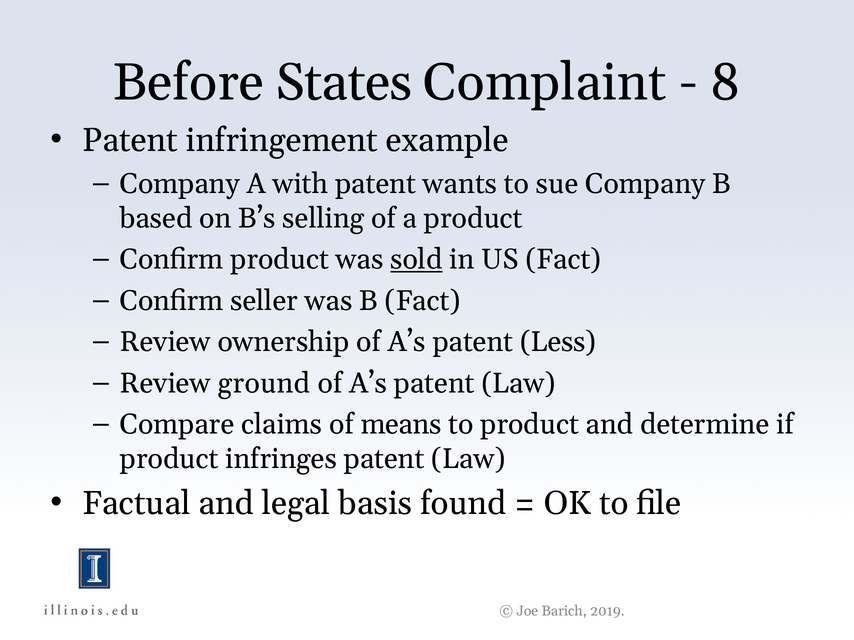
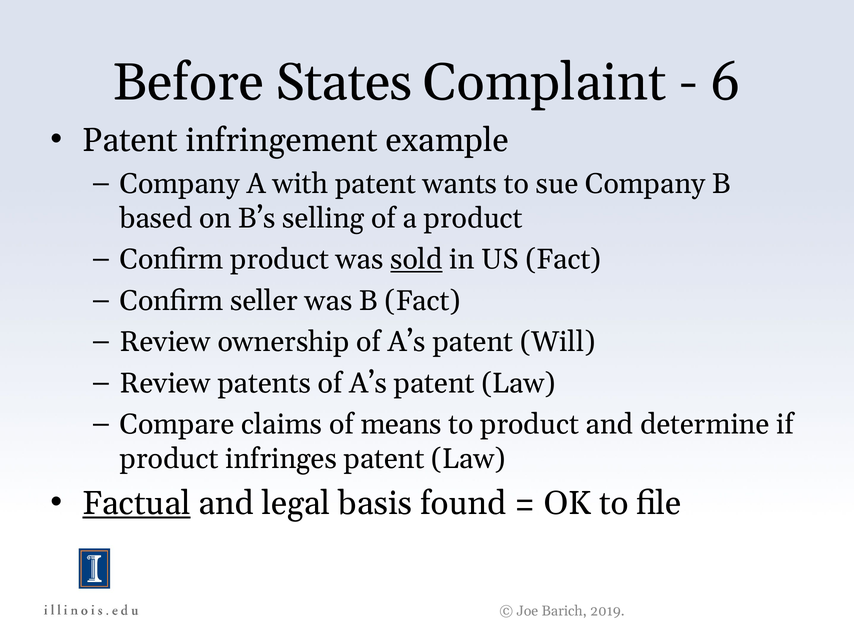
8: 8 -> 6
Less: Less -> Will
ground: ground -> patents
Factual underline: none -> present
